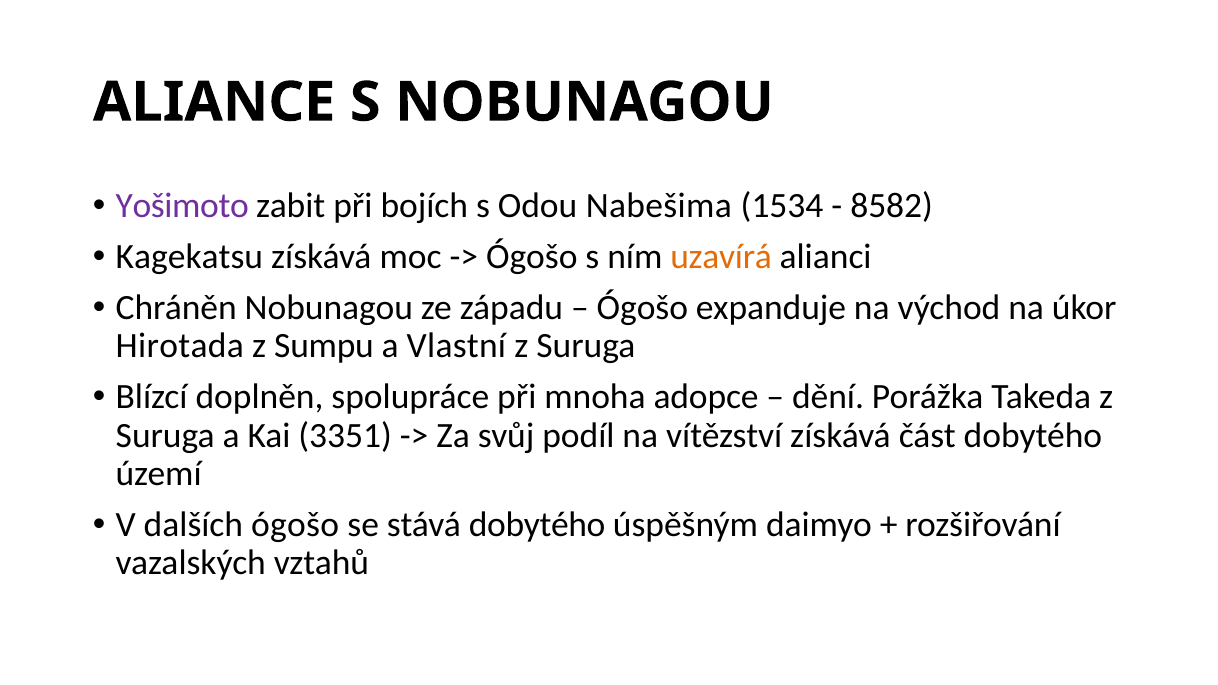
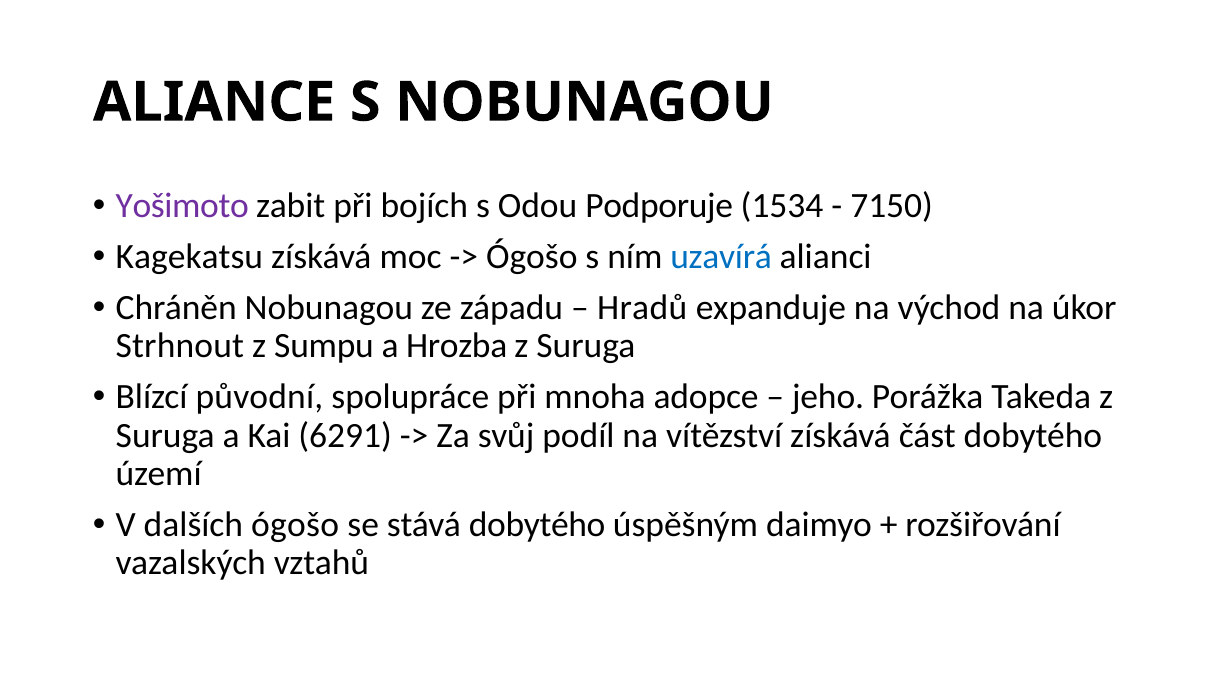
Nabešima: Nabešima -> Podporuje
8582: 8582 -> 7150
uzavírá colour: orange -> blue
Ógošo at (642, 308): Ógošo -> Hradů
Hirotada: Hirotada -> Strhnout
Vlastní: Vlastní -> Hrozba
doplněn: doplněn -> původní
dění: dění -> jeho
3351: 3351 -> 6291
